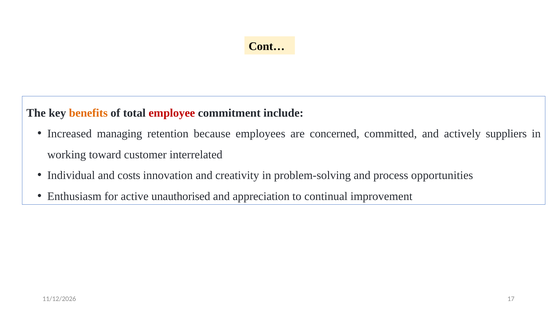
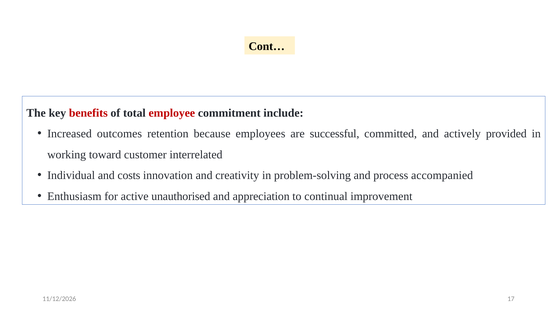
benefits colour: orange -> red
managing: managing -> outcomes
concerned: concerned -> successful
suppliers: suppliers -> provided
opportunities: opportunities -> accompanied
